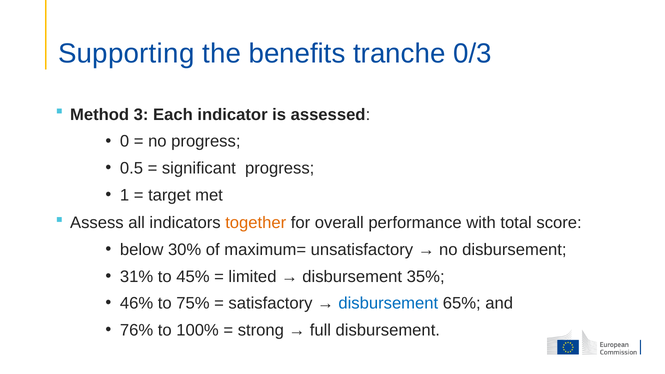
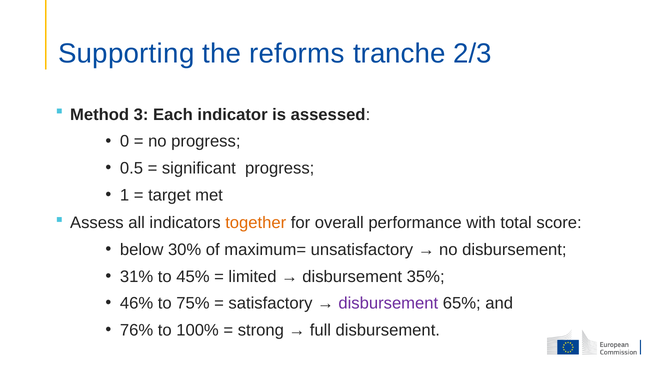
benefits: benefits -> reforms
0/3: 0/3 -> 2/3
disbursement at (388, 303) colour: blue -> purple
